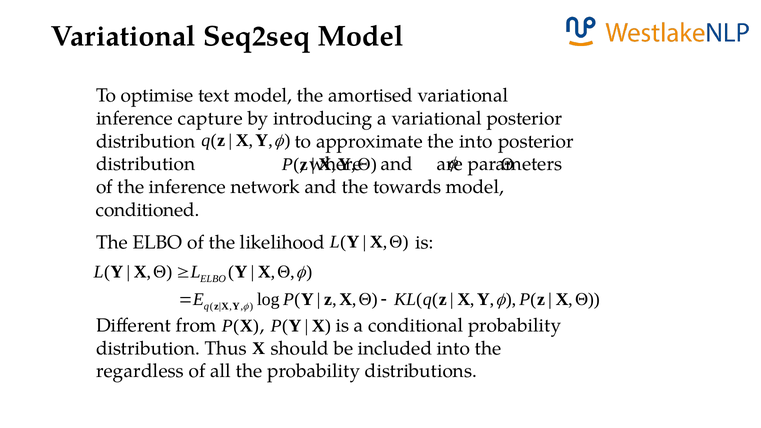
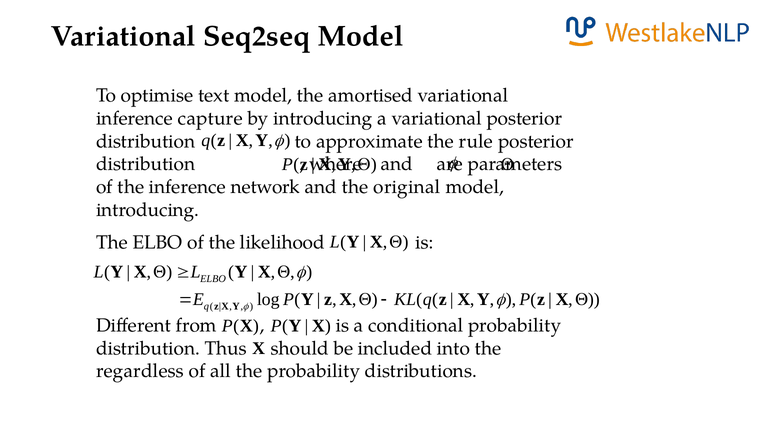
the into: into -> rule
towards: towards -> original
conditioned at (148, 210): conditioned -> introducing
